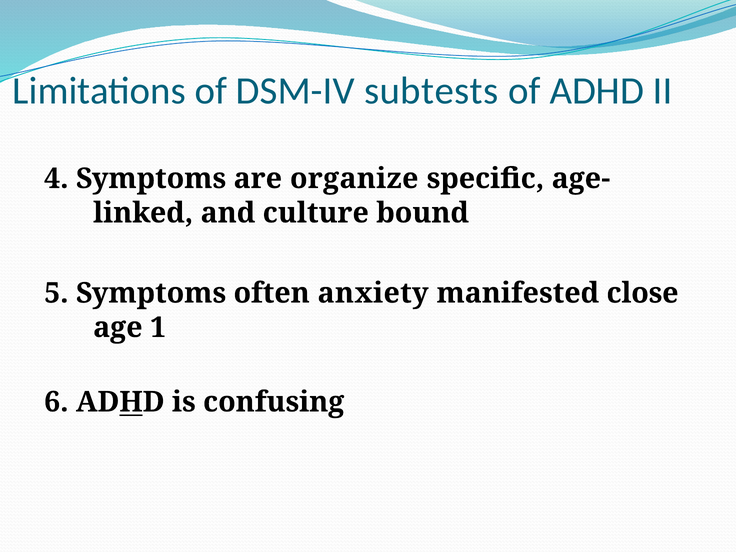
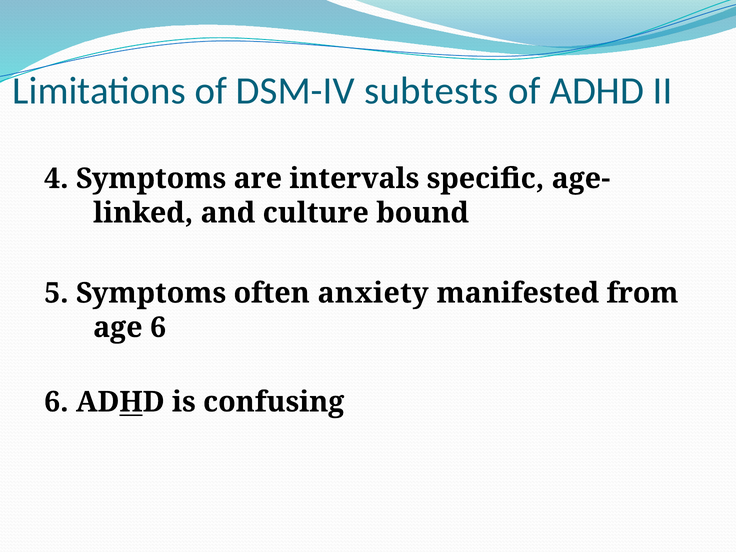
organize: organize -> intervals
close: close -> from
age 1: 1 -> 6
